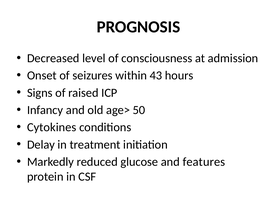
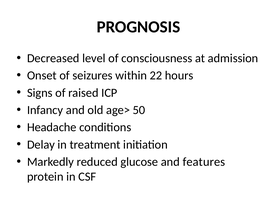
43: 43 -> 22
Cytokines: Cytokines -> Headache
